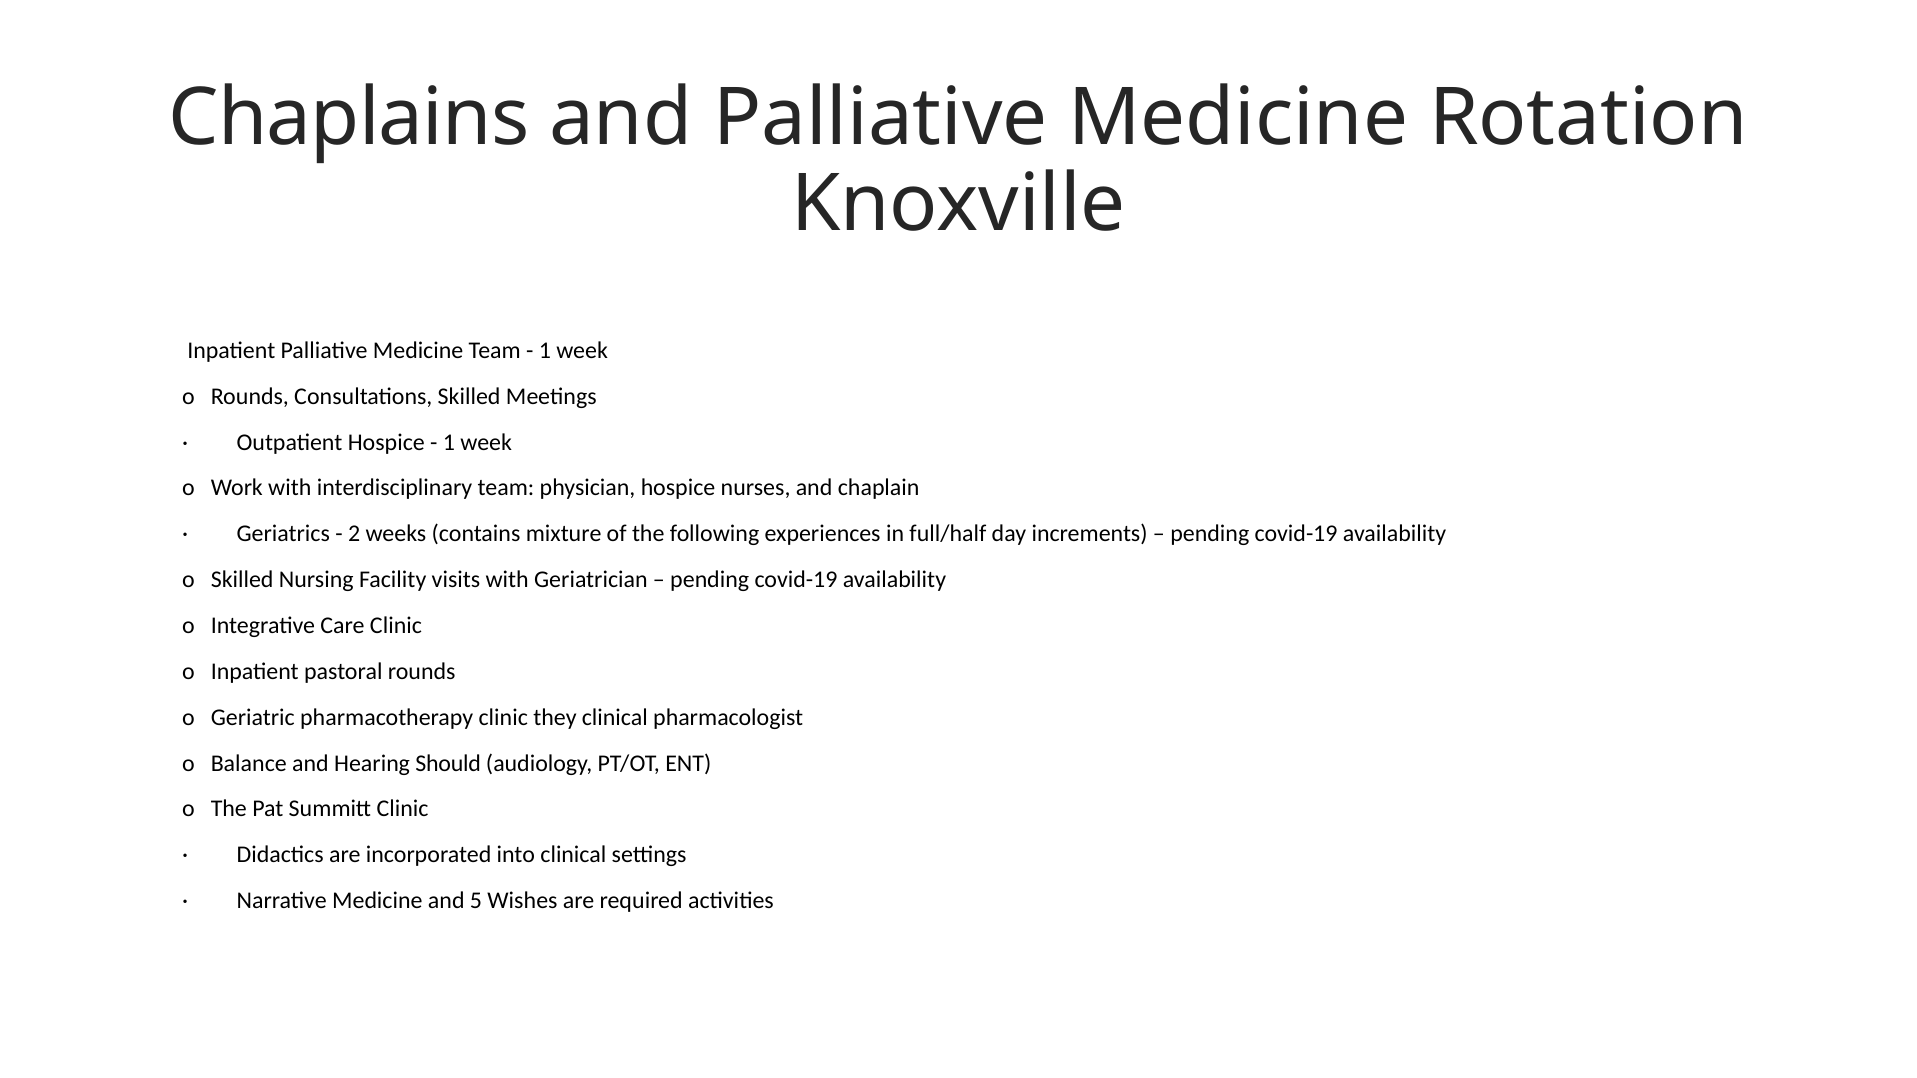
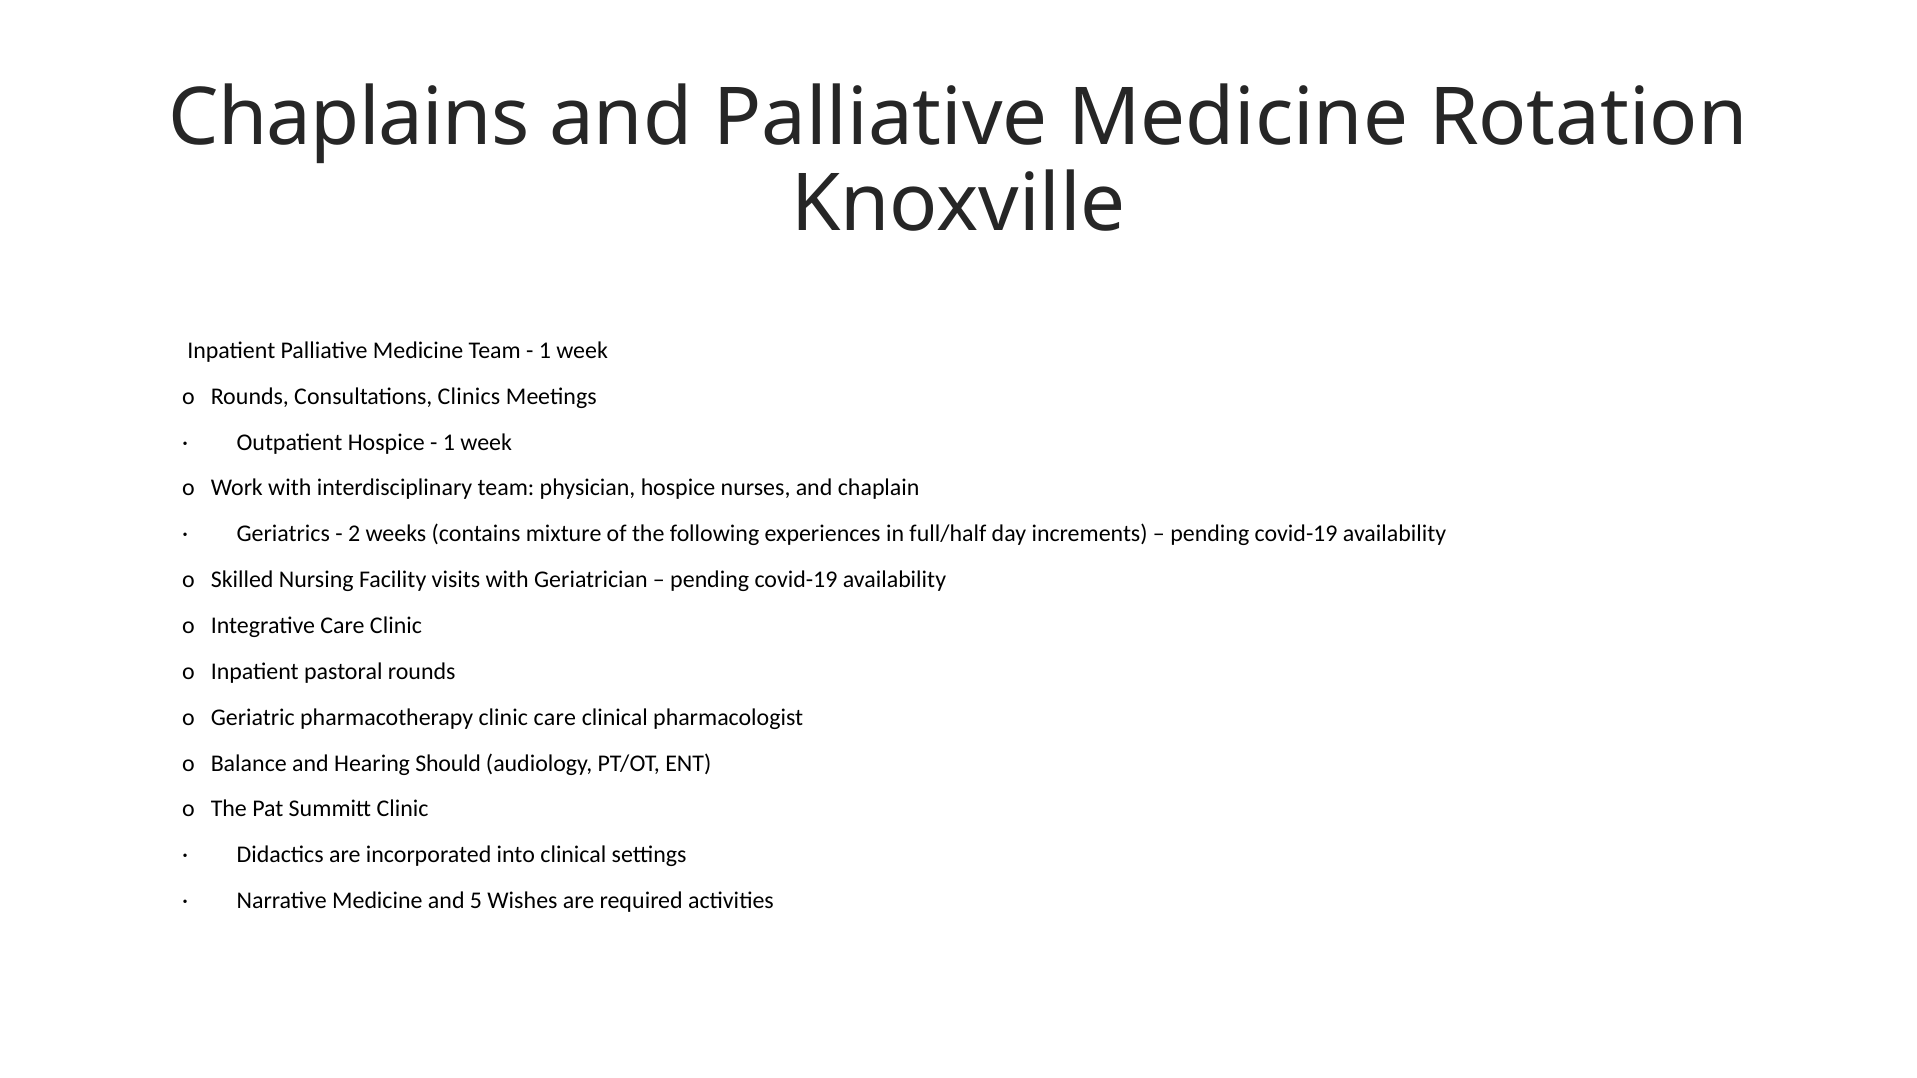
Consultations Skilled: Skilled -> Clinics
clinic they: they -> care
